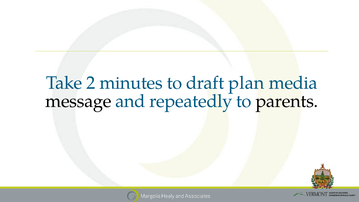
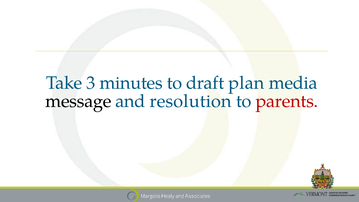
2: 2 -> 3
repeatedly: repeatedly -> resolution
parents colour: black -> red
